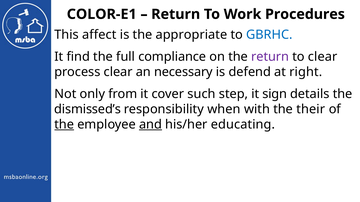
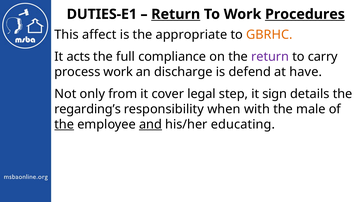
COLOR-E1: COLOR-E1 -> DUTIES-E1
Return at (176, 14) underline: none -> present
Procedures underline: none -> present
GBRHC colour: blue -> orange
find: find -> acts
to clear: clear -> carry
process clear: clear -> work
necessary: necessary -> discharge
right: right -> have
such: such -> legal
dismissed’s: dismissed’s -> regarding’s
their: their -> male
